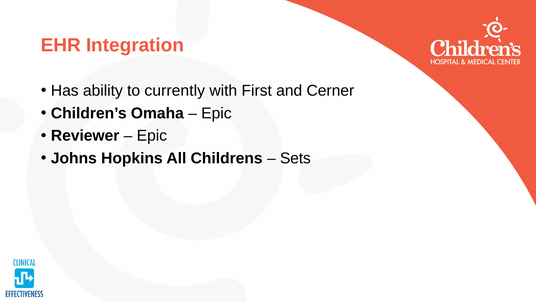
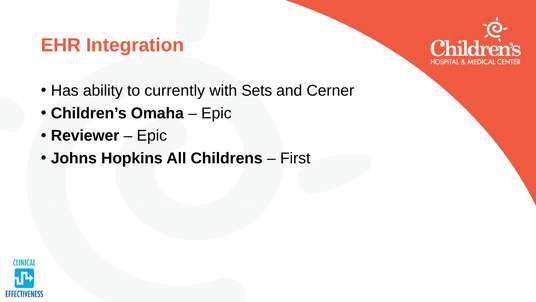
First: First -> Sets
Sets: Sets -> First
